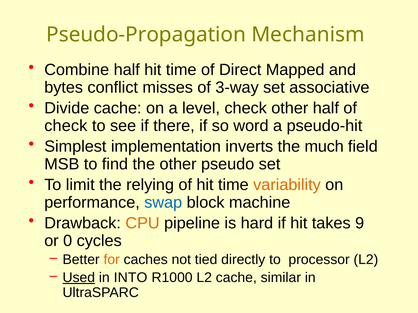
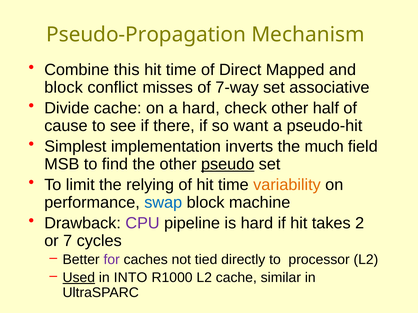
Combine half: half -> this
bytes at (64, 88): bytes -> block
3-way: 3-way -> 7-way
a level: level -> hard
check at (66, 126): check -> cause
word: word -> want
pseudo underline: none -> present
CPU colour: orange -> purple
9: 9 -> 2
0: 0 -> 7
for colour: orange -> purple
